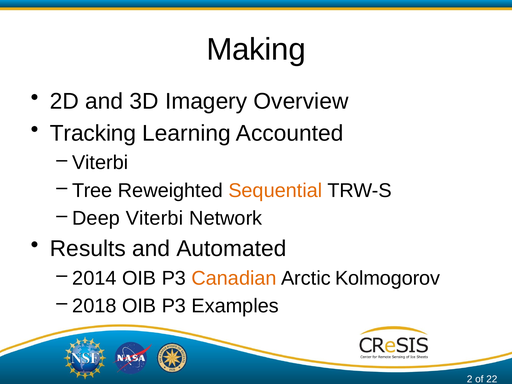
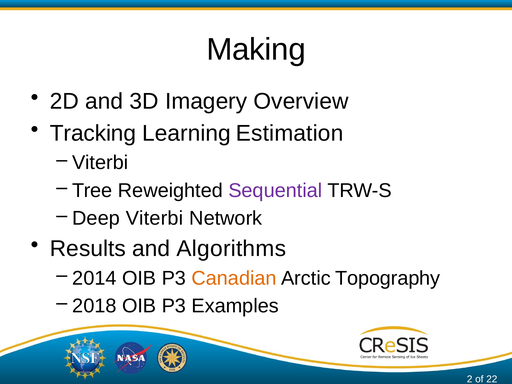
Accounted: Accounted -> Estimation
Sequential colour: orange -> purple
Automated: Automated -> Algorithms
Kolmogorov: Kolmogorov -> Topography
